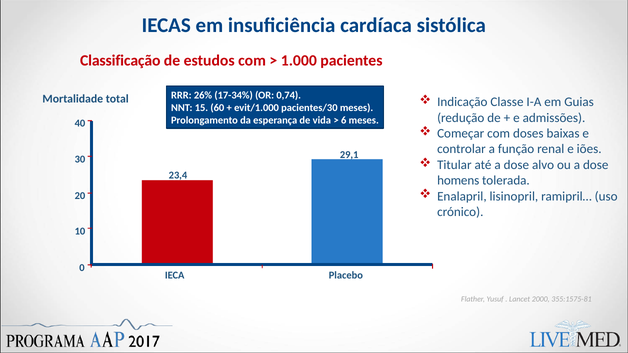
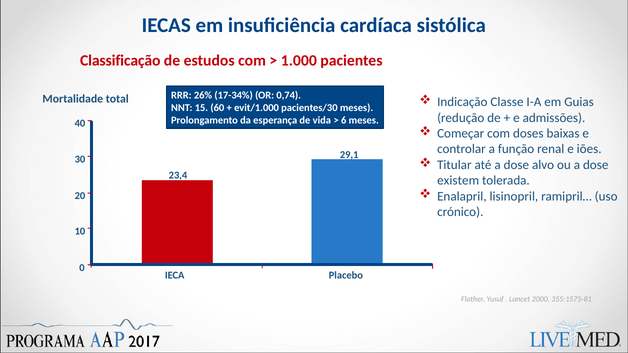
homens: homens -> existem
